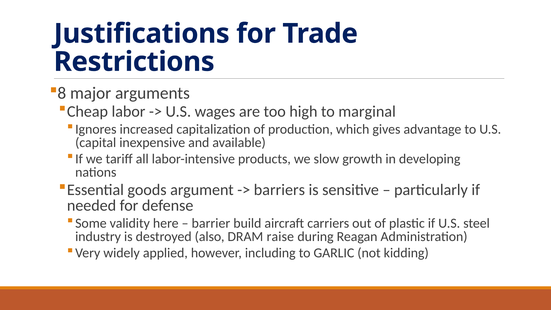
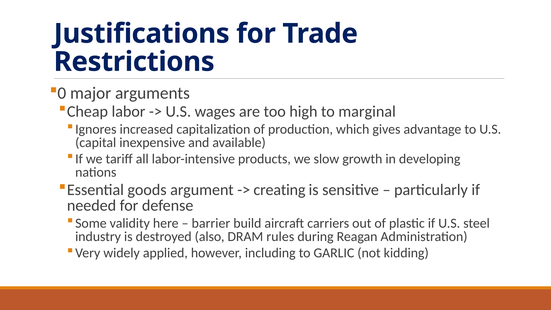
8: 8 -> 0
barriers: barriers -> creating
raise: raise -> rules
